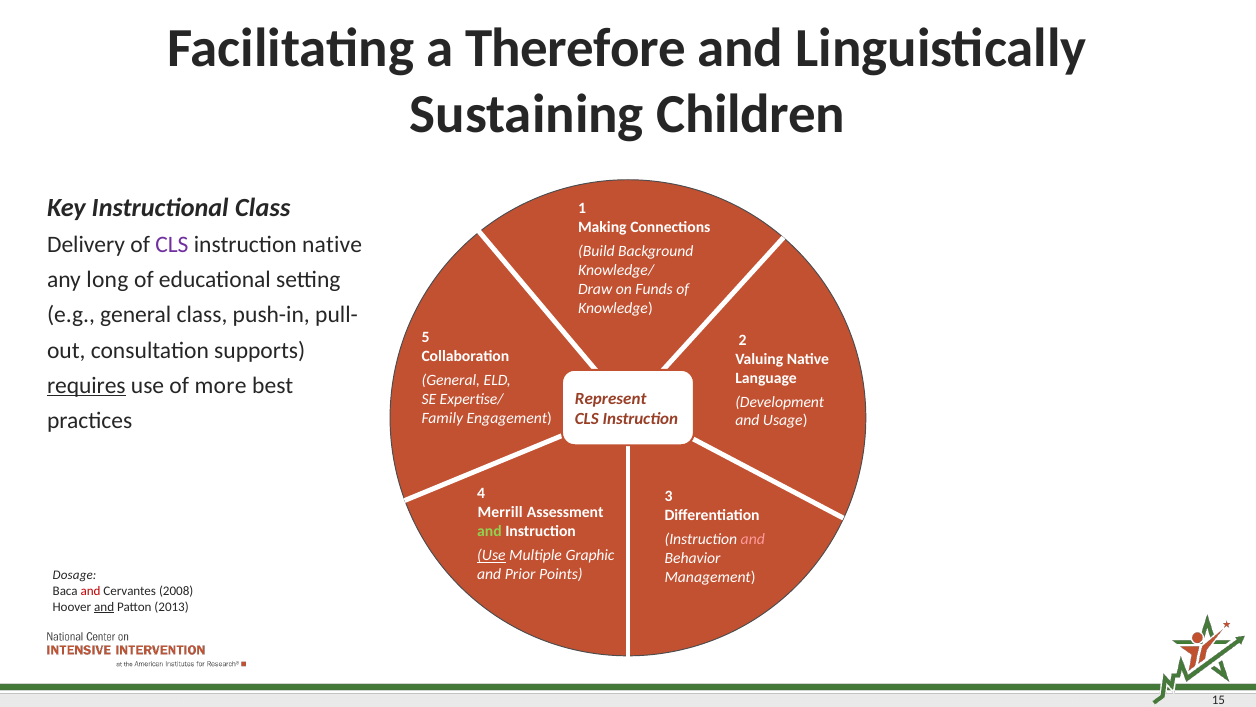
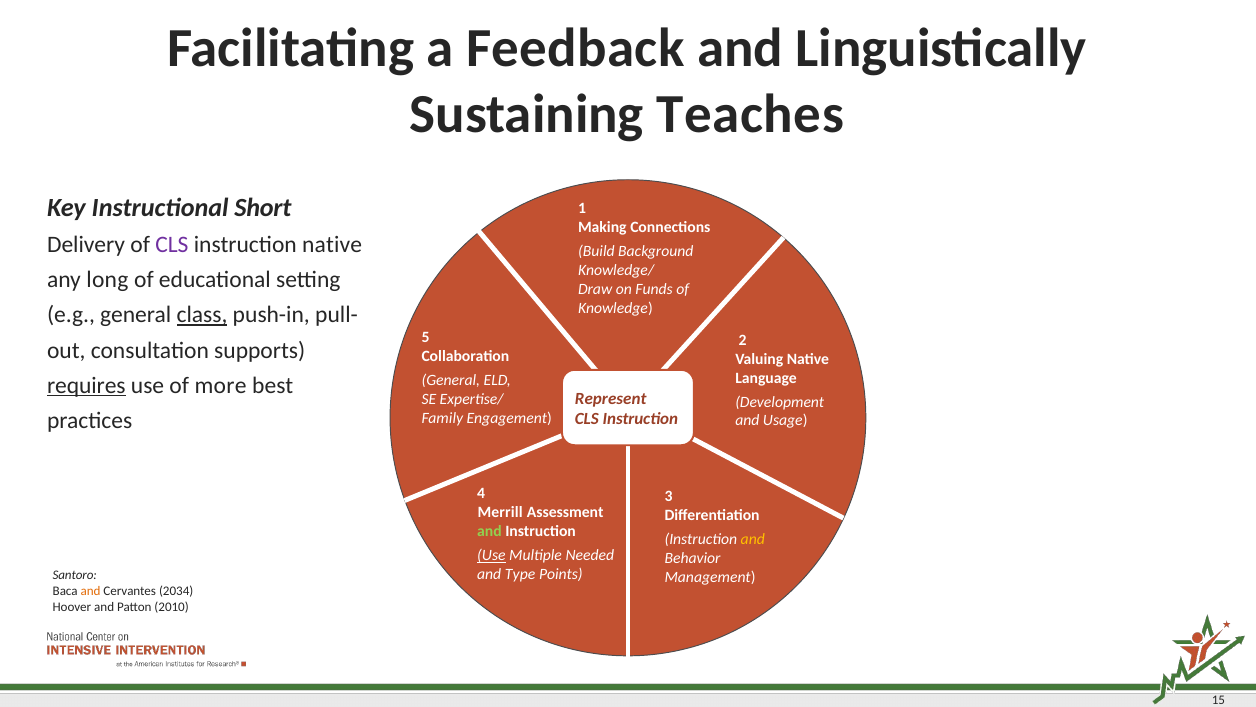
Therefore: Therefore -> Feedback
Children: Children -> Teaches
Instructional Class: Class -> Short
class at (202, 315) underline: none -> present
and at (753, 539) colour: pink -> yellow
Graphic: Graphic -> Needed
Prior: Prior -> Type
Dosage: Dosage -> Santoro
and at (91, 591) colour: red -> orange
2008: 2008 -> 2034
and at (104, 607) underline: present -> none
2013: 2013 -> 2010
